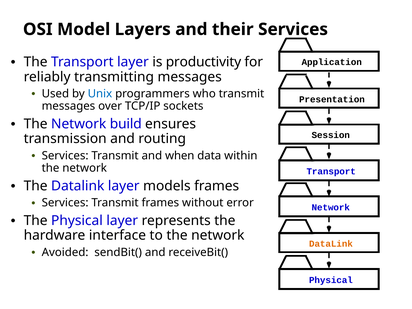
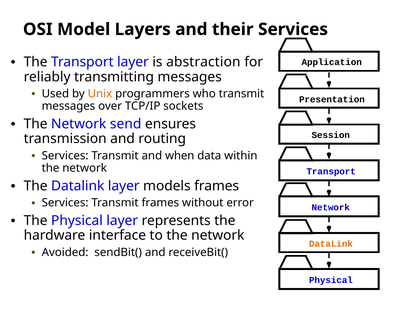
productivity: productivity -> abstraction
Unix colour: blue -> orange
build: build -> send
